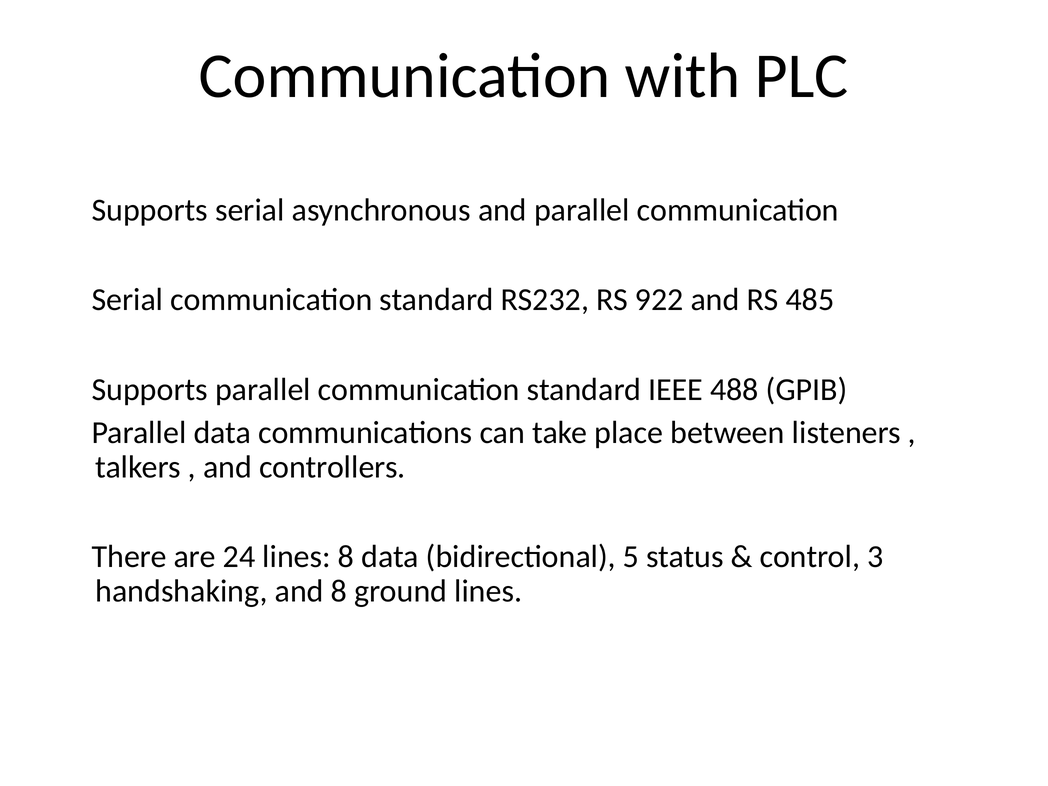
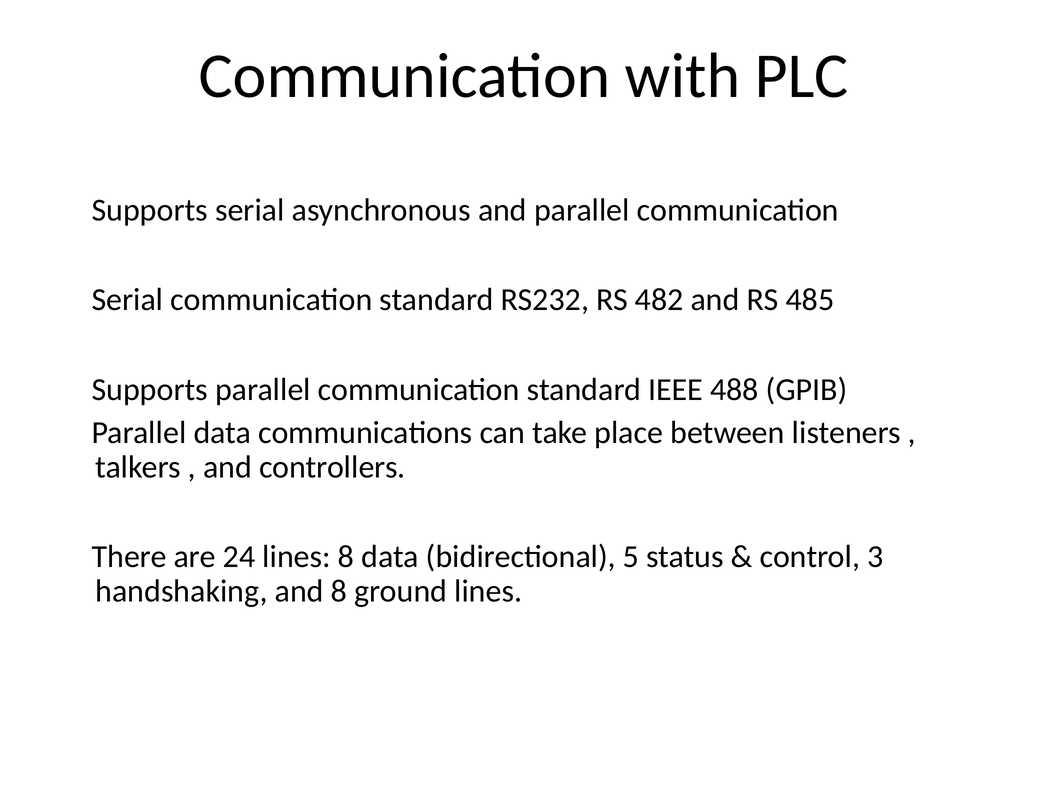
922: 922 -> 482
